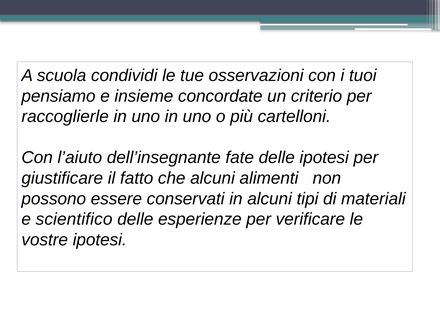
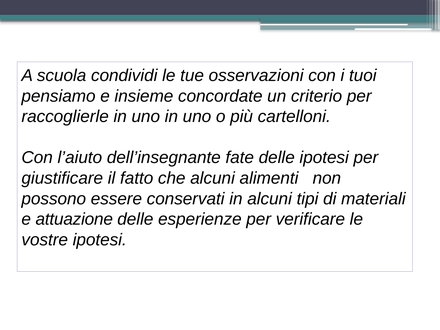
scientifico: scientifico -> attuazione
